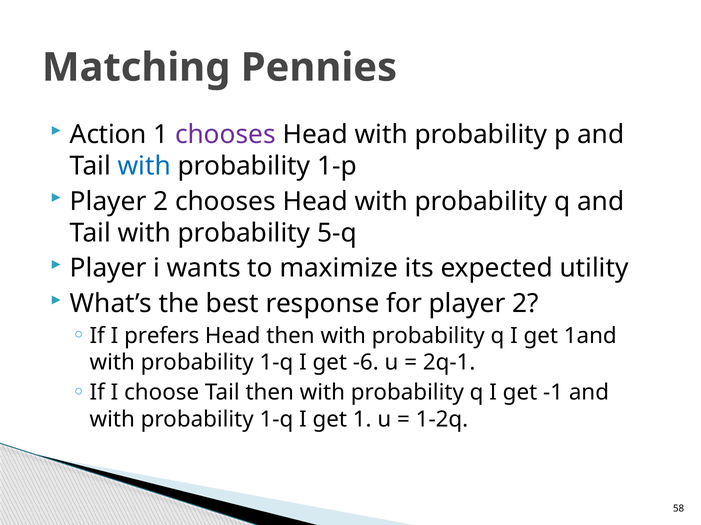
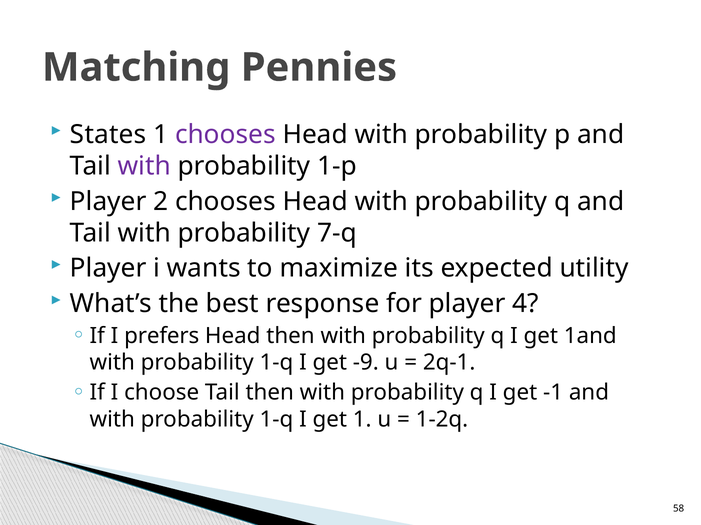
Action: Action -> States
with at (144, 166) colour: blue -> purple
5-q: 5-q -> 7-q
for player 2: 2 -> 4
-6: -6 -> -9
